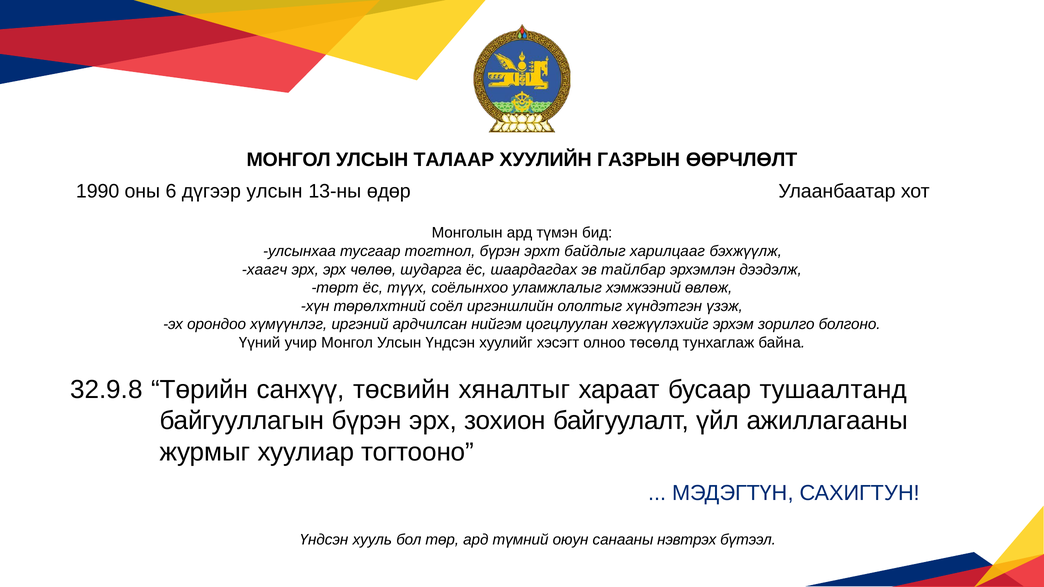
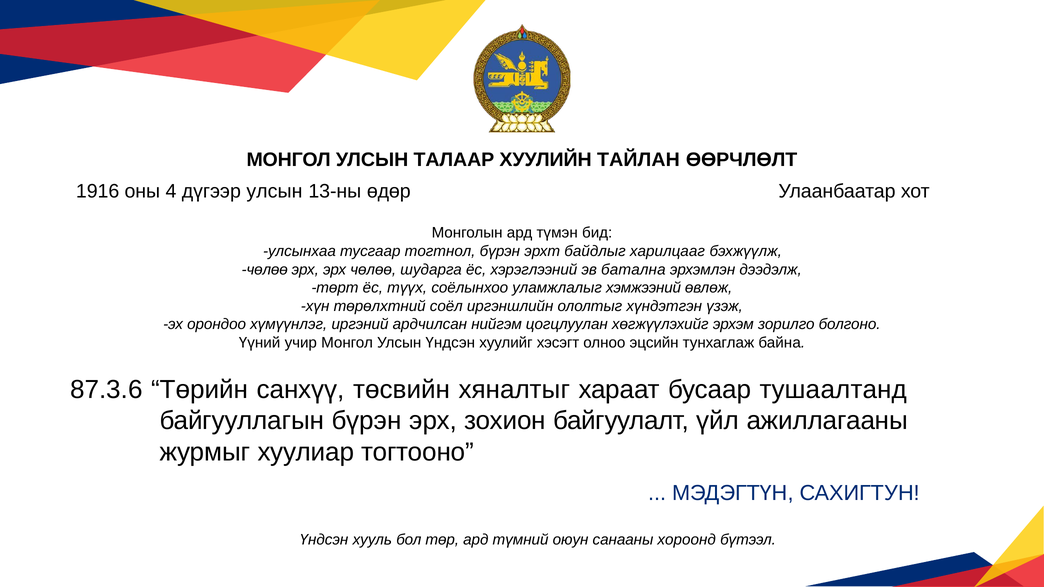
ГАЗРЫН: ГАЗРЫН -> ТАЙЛАН
1990: 1990 -> 1916
6: 6 -> 4
хаагч at (265, 270): хаагч -> чөлөө
шаардагдах: шаардагдах -> хэрэглээний
тайлбар: тайлбар -> батална
төсөлд: төсөлд -> эцсийн
32.9.8: 32.9.8 -> 87.3.6
нэвтрэх: нэвтрэх -> хороонд
